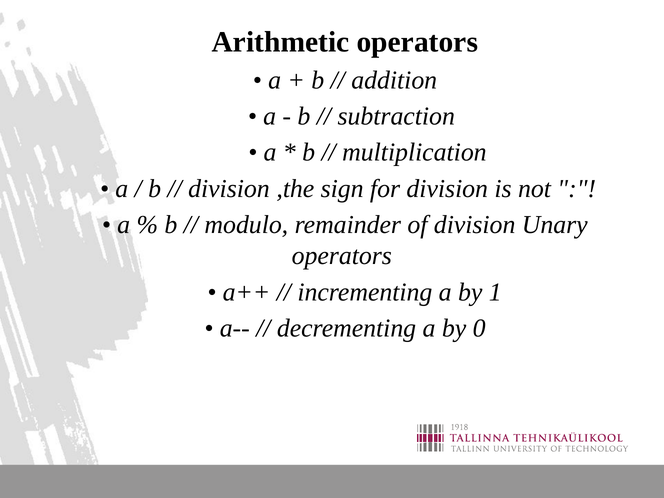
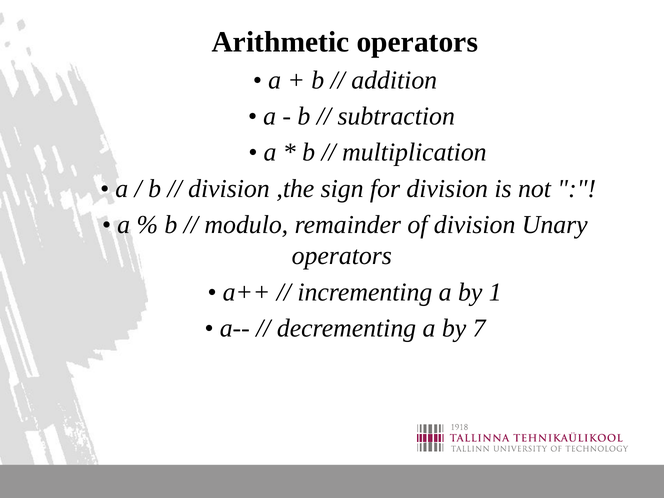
0: 0 -> 7
